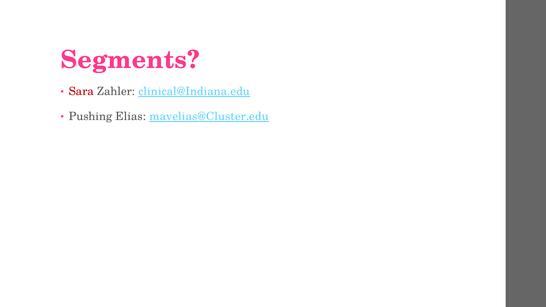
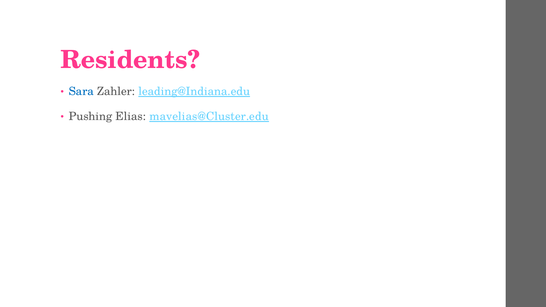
Segments: Segments -> Residents
Sara colour: red -> blue
clinical@Indiana.edu: clinical@Indiana.edu -> leading@Indiana.edu
